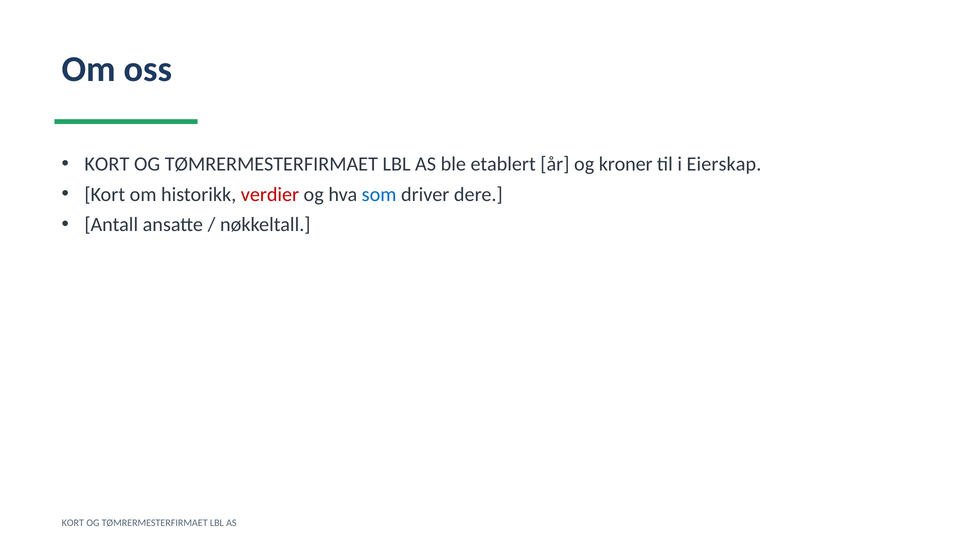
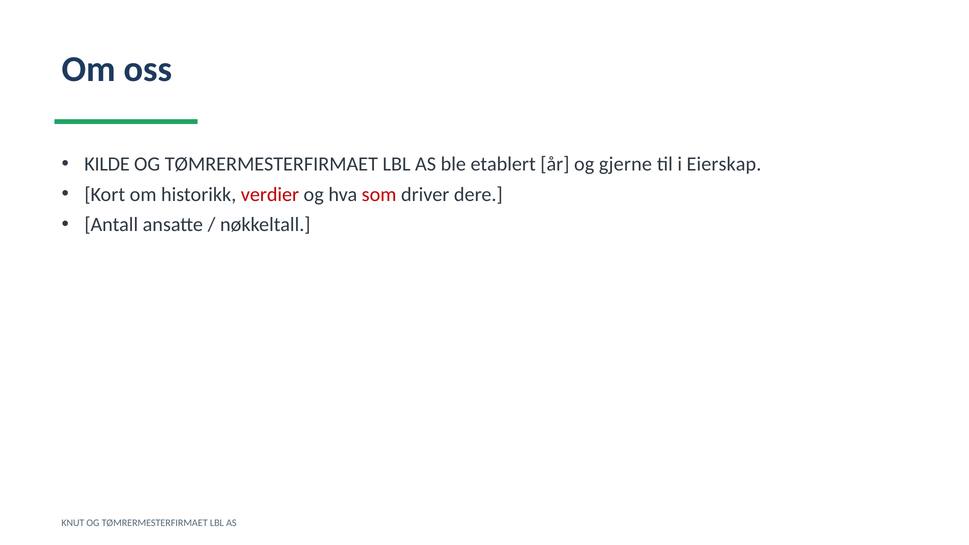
KORT at (107, 164): KORT -> KILDE
kroner: kroner -> gjerne
som colour: blue -> red
KORT at (73, 523): KORT -> KNUT
